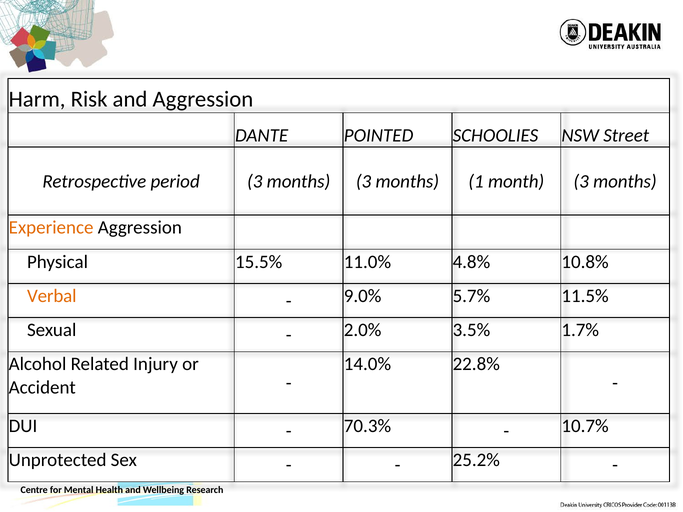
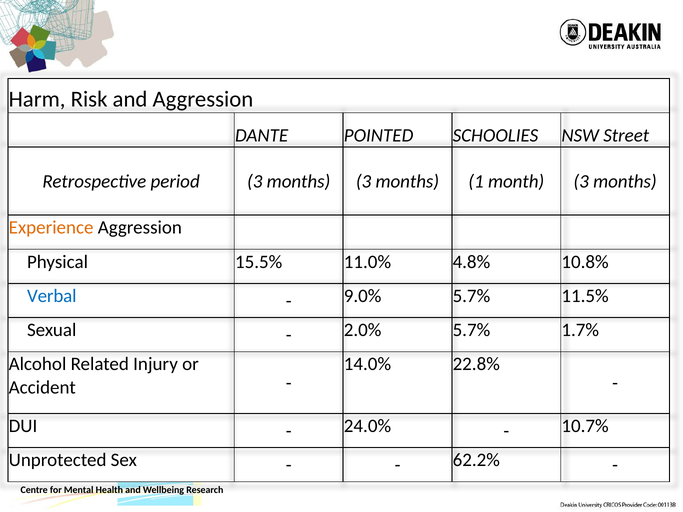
Verbal colour: orange -> blue
2.0% 3.5%: 3.5% -> 5.7%
70.3%: 70.3% -> 24.0%
25.2%: 25.2% -> 62.2%
